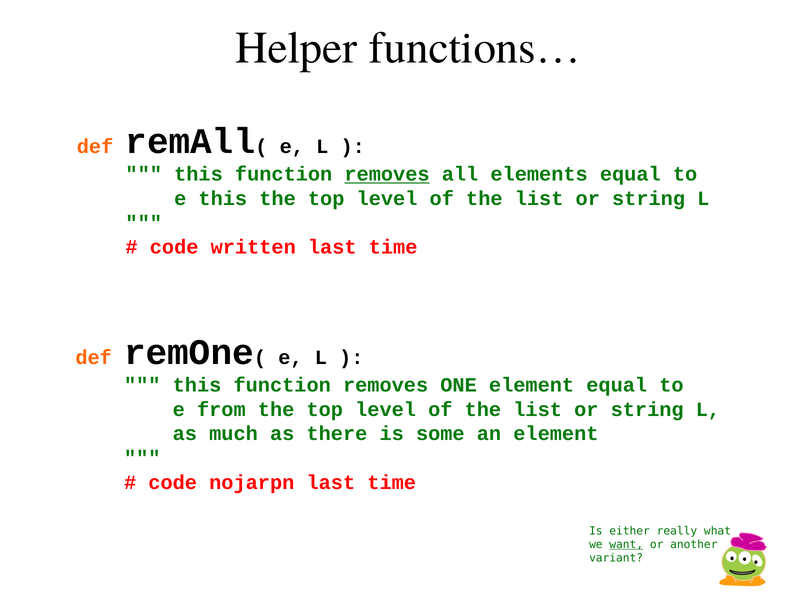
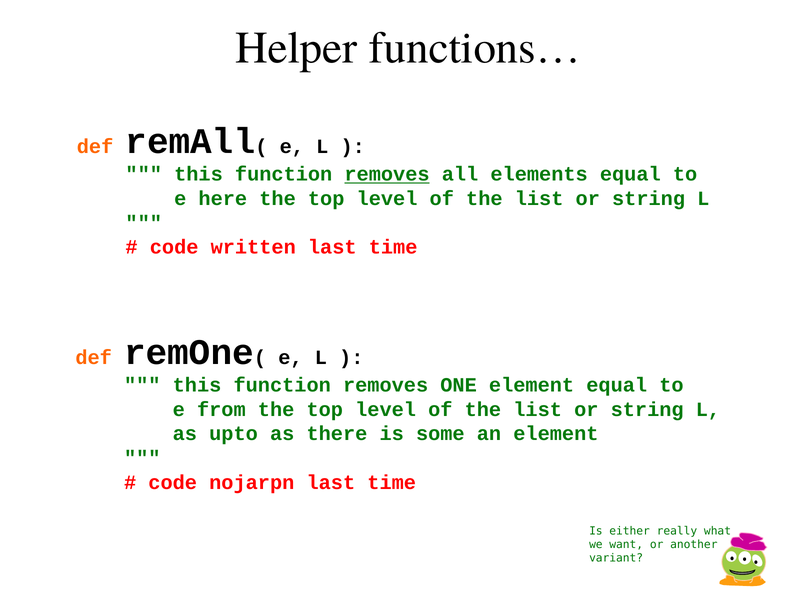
e this: this -> here
much: much -> upto
want underline: present -> none
